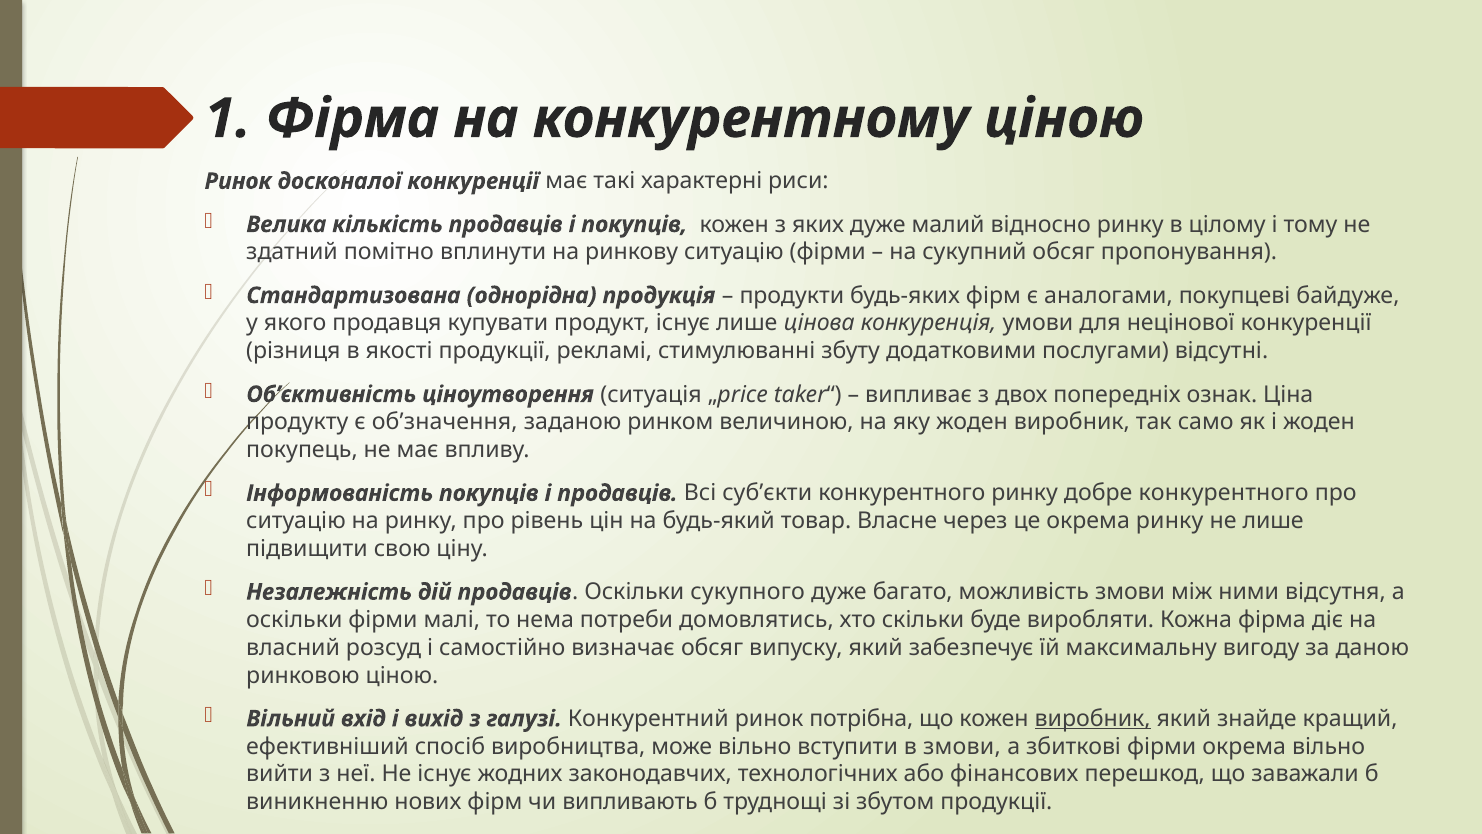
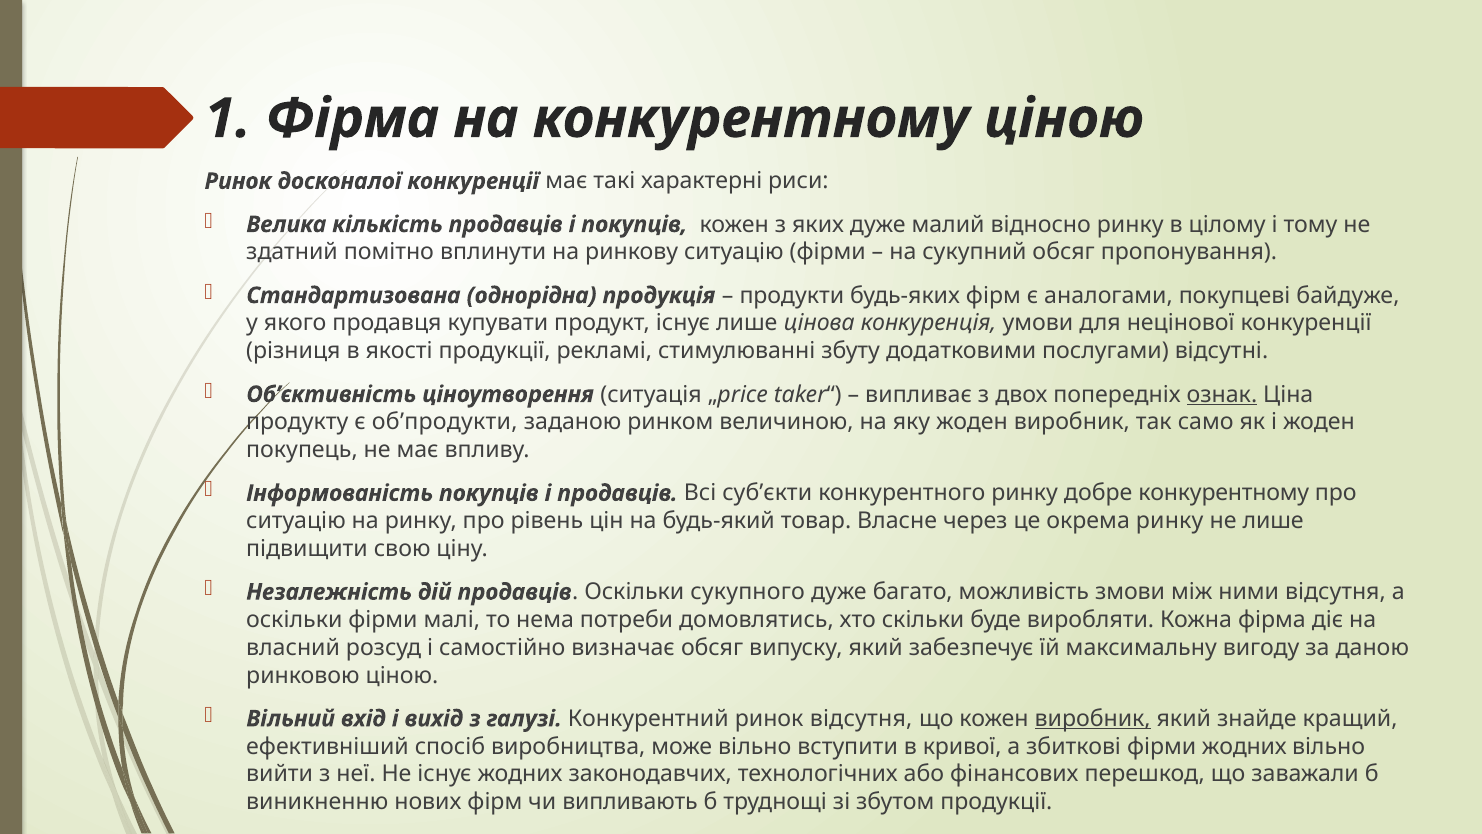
ознак underline: none -> present
об’значення: об’значення -> об’продукти
добре конкурентного: конкурентного -> конкурентному
ринок потрібна: потрібна -> відсутня
в змови: змови -> кривої
фірми окрема: окрема -> жодних
